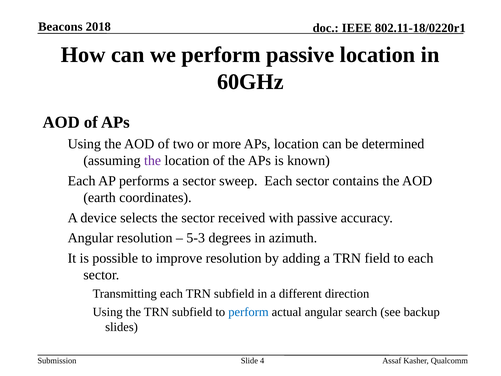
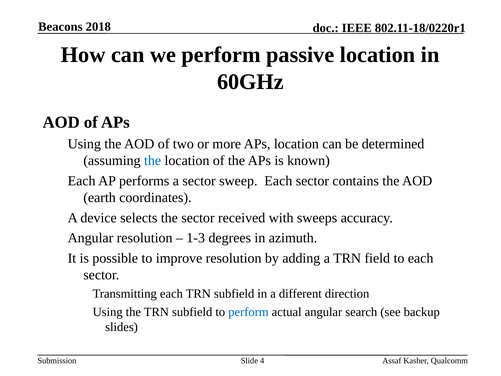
the at (153, 161) colour: purple -> blue
with passive: passive -> sweeps
5-3: 5-3 -> 1-3
